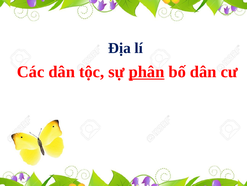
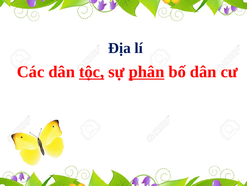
tộc underline: none -> present
